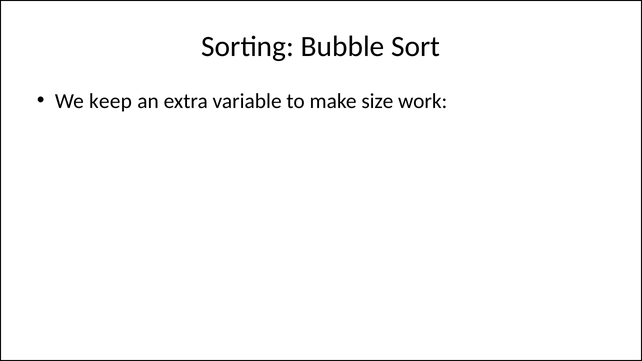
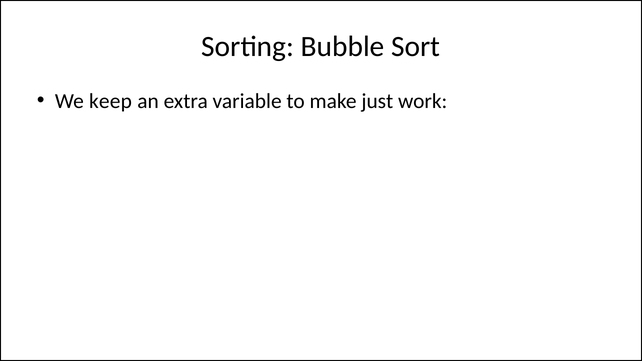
size: size -> just
